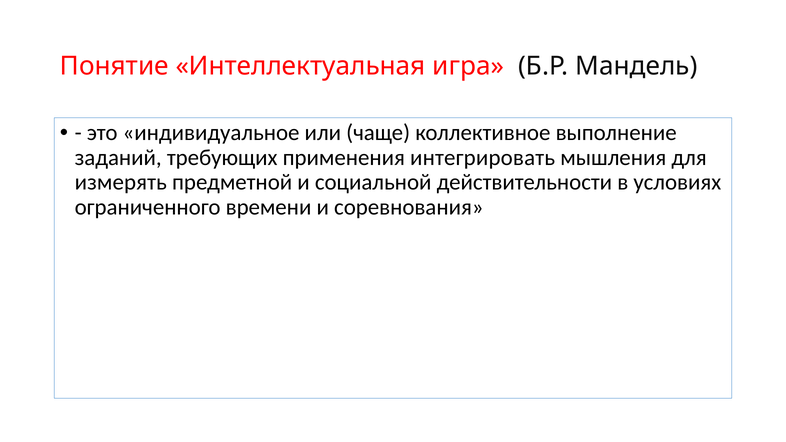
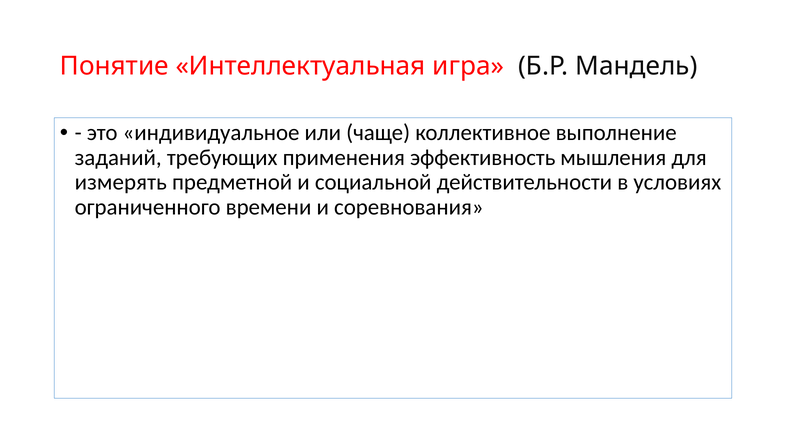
интегрировать: интегрировать -> эффективность
